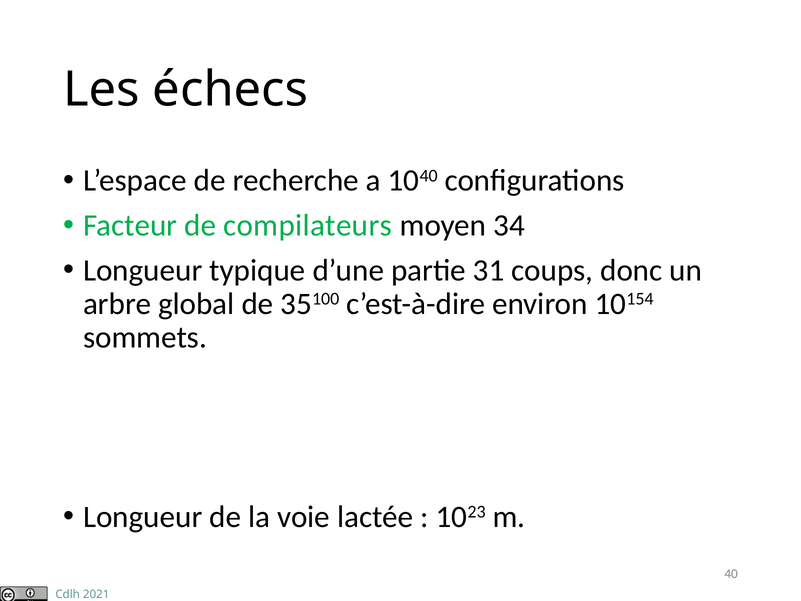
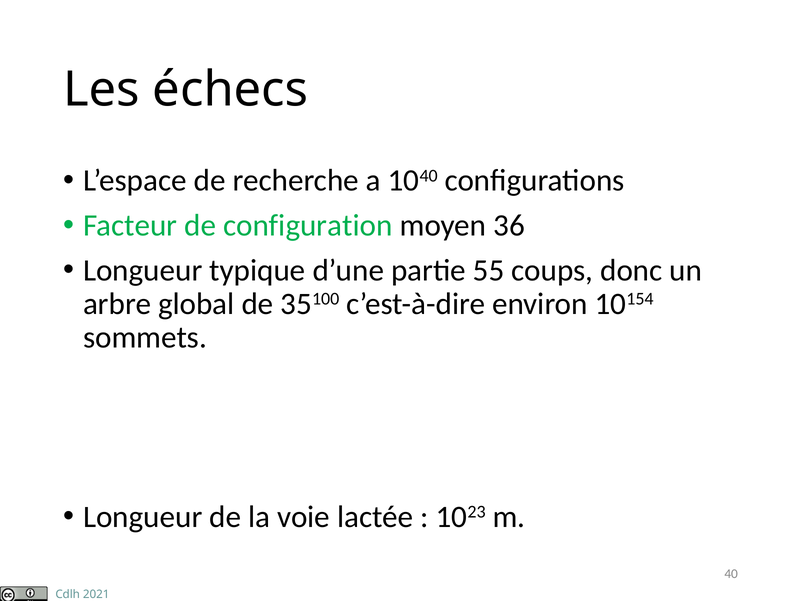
compilateurs: compilateurs -> configuration
34: 34 -> 36
31: 31 -> 55
